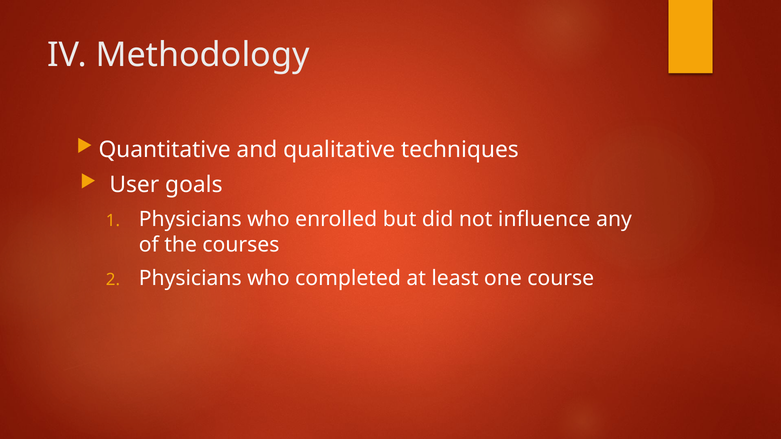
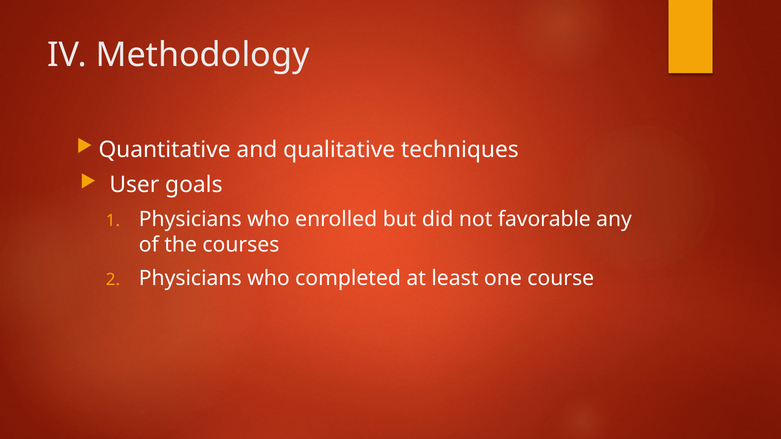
influence: influence -> favorable
